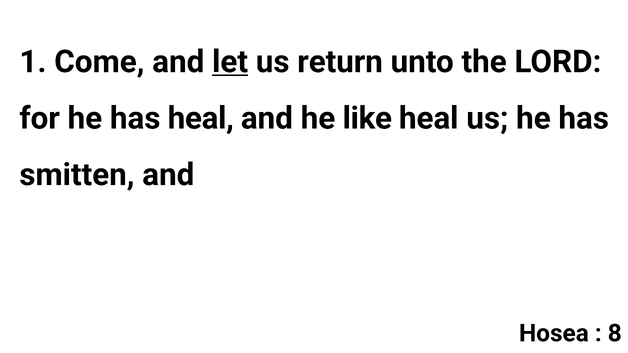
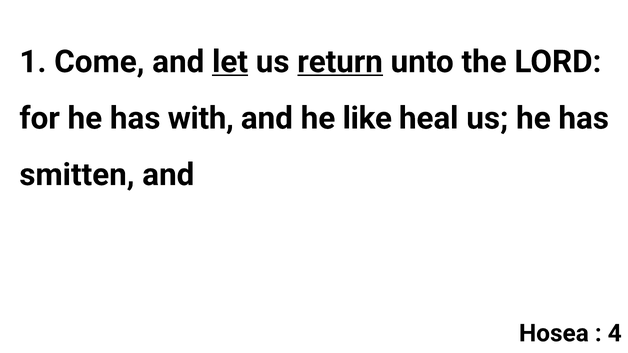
return underline: none -> present
has heal: heal -> with
8: 8 -> 4
